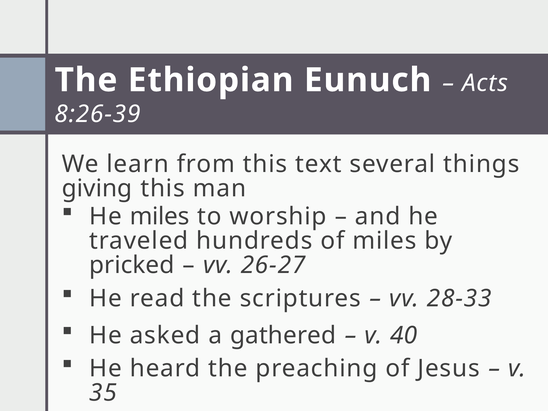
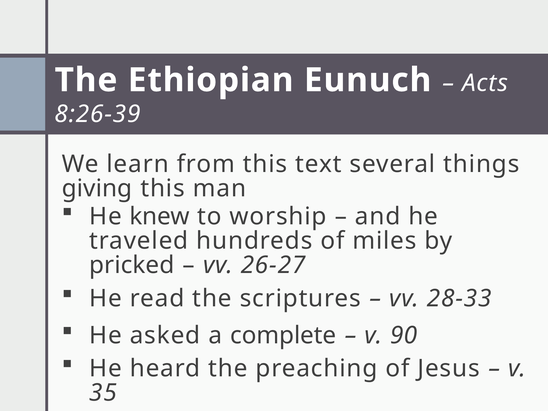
He miles: miles -> knew
gathered: gathered -> complete
40: 40 -> 90
